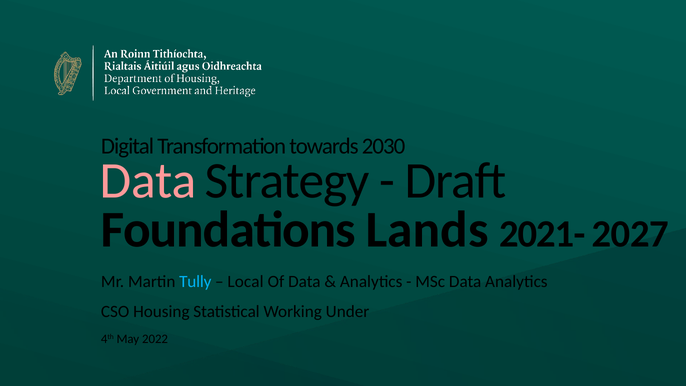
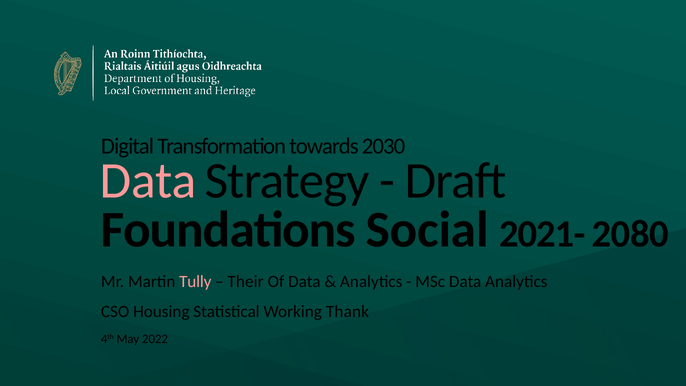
Lands: Lands -> Social
2027: 2027 -> 2080
Tully colour: light blue -> pink
Local: Local -> Their
Under: Under -> Thank
